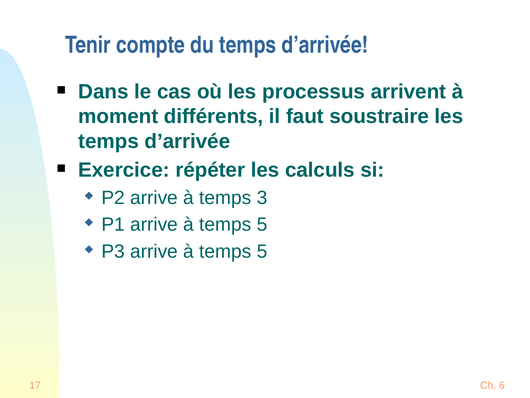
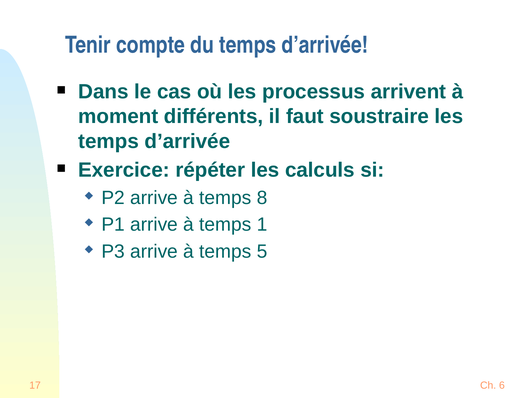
3: 3 -> 8
5 at (262, 224): 5 -> 1
